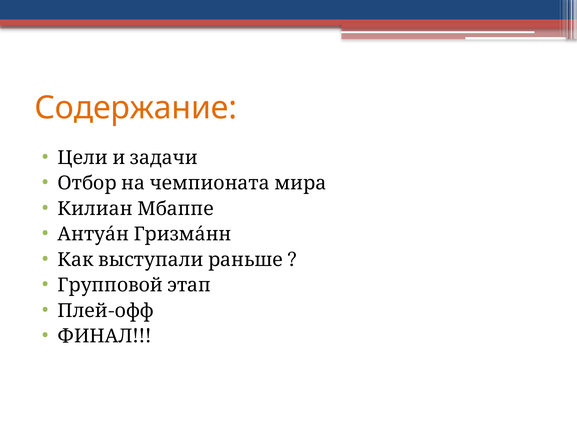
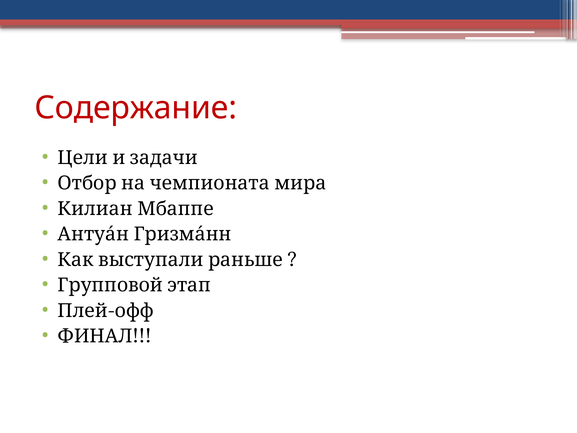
Содержание colour: orange -> red
